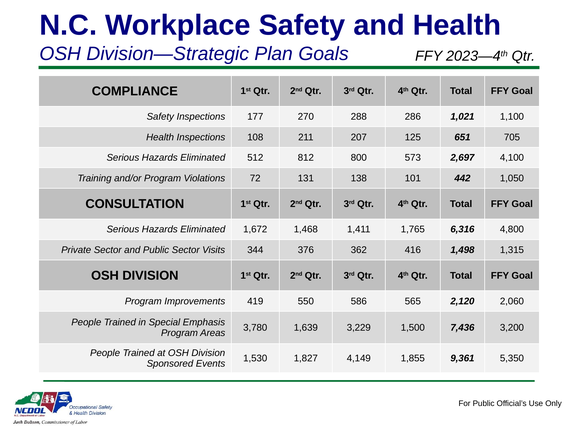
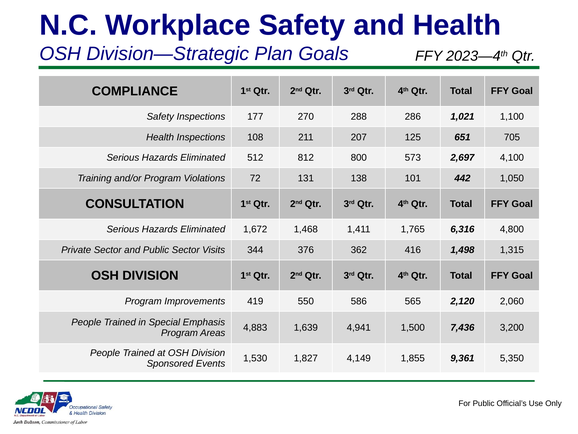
3,780: 3,780 -> 4,883
3,229: 3,229 -> 4,941
